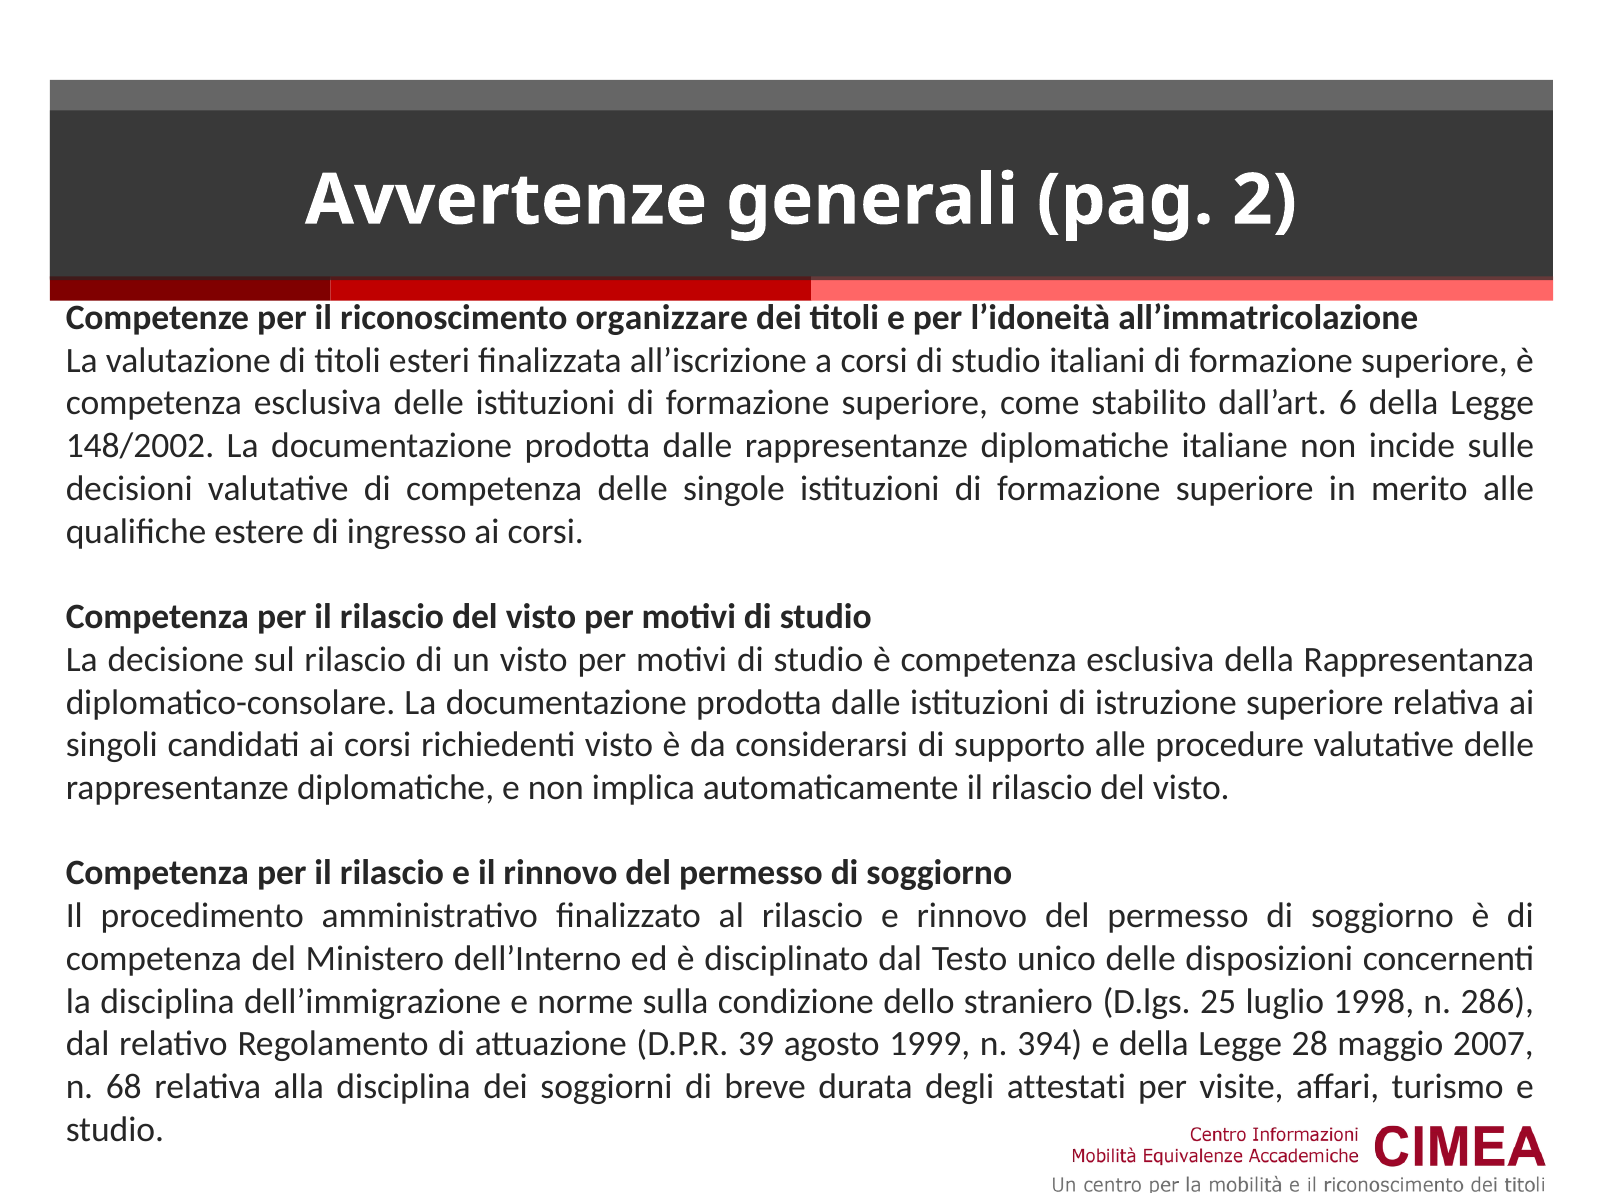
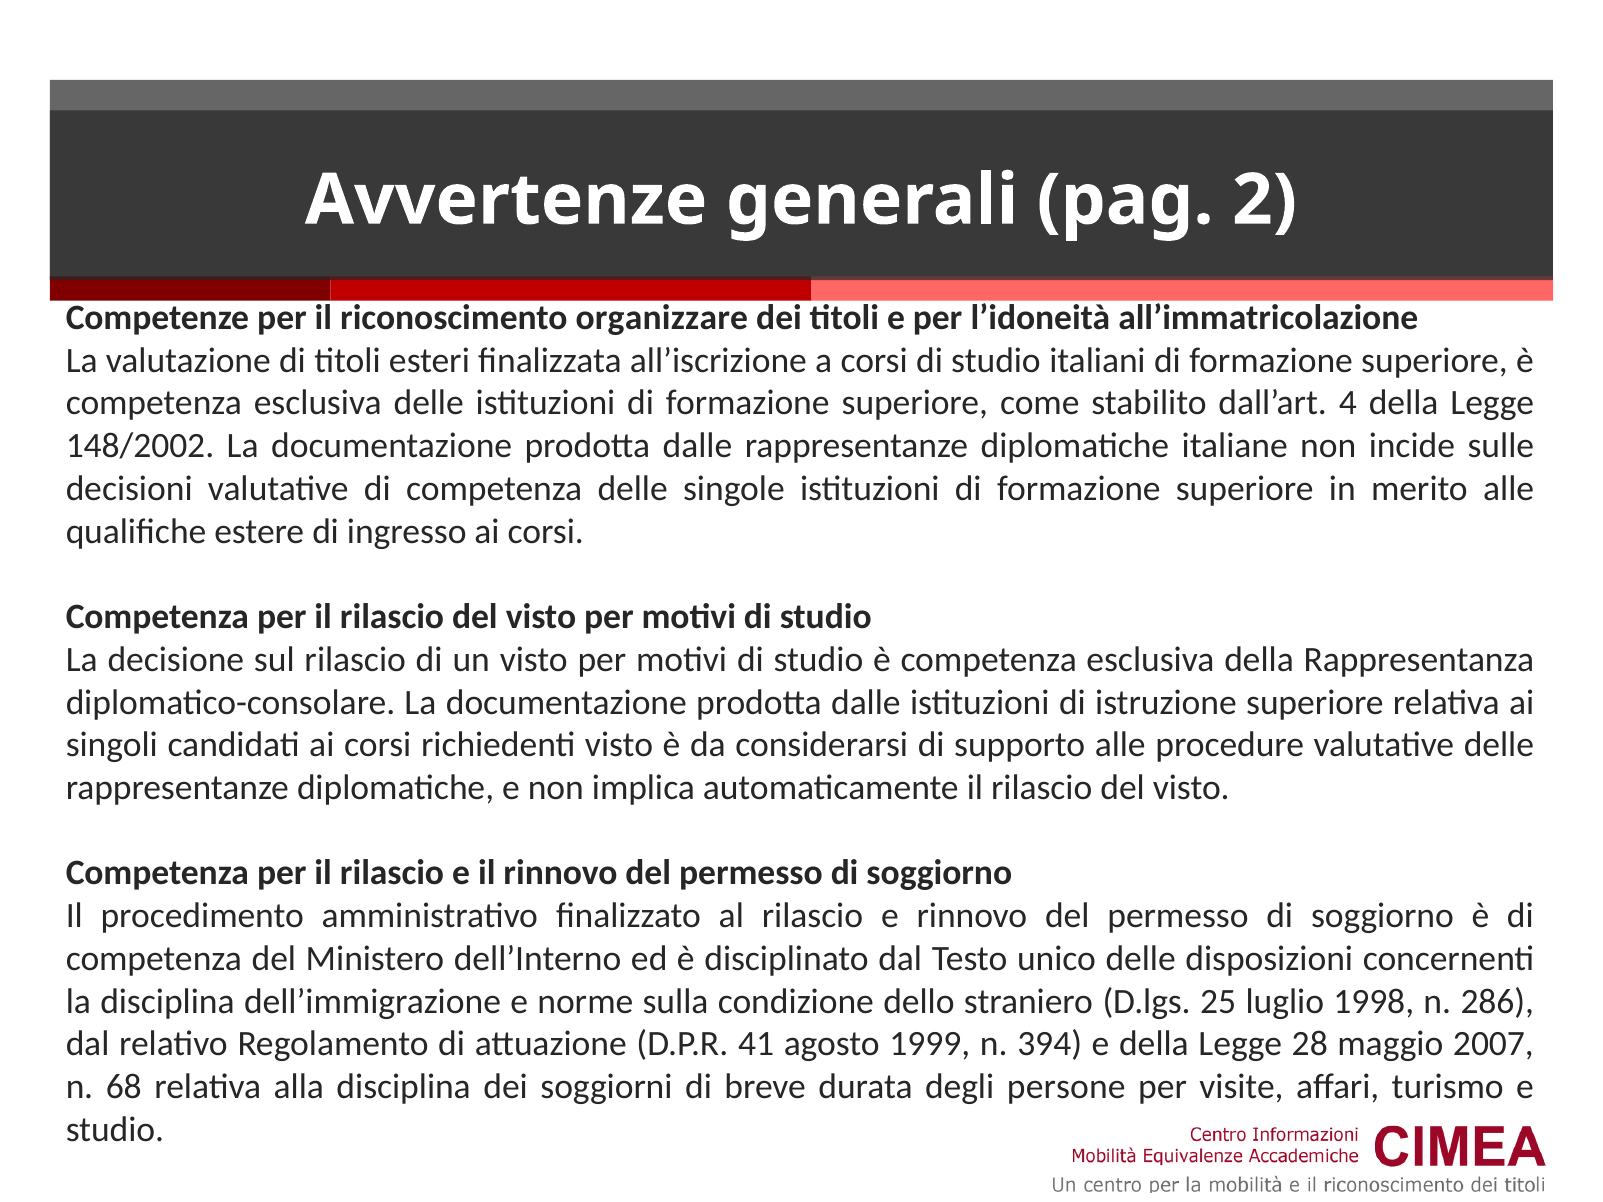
6: 6 -> 4
39: 39 -> 41
attestati: attestati -> persone
